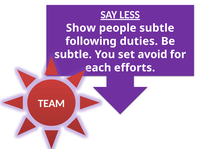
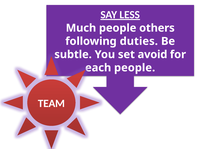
Show: Show -> Much
people subtle: subtle -> others
efforts at (135, 68): efforts -> people
